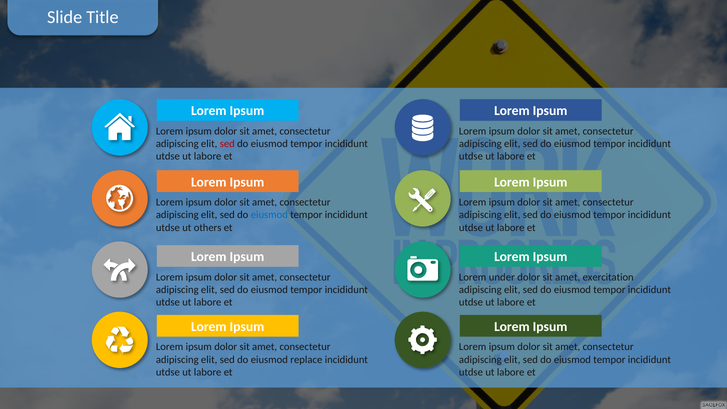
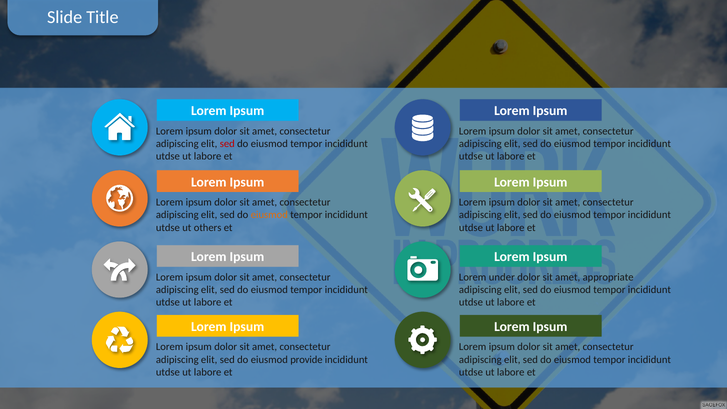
eiusmod at (269, 215) colour: blue -> orange
exercitation: exercitation -> appropriate
replace: replace -> provide
